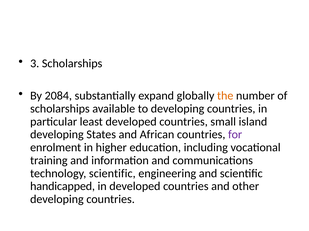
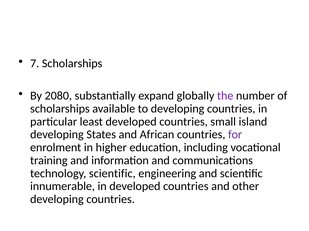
3: 3 -> 7
2084: 2084 -> 2080
the colour: orange -> purple
handicapped: handicapped -> innumerable
